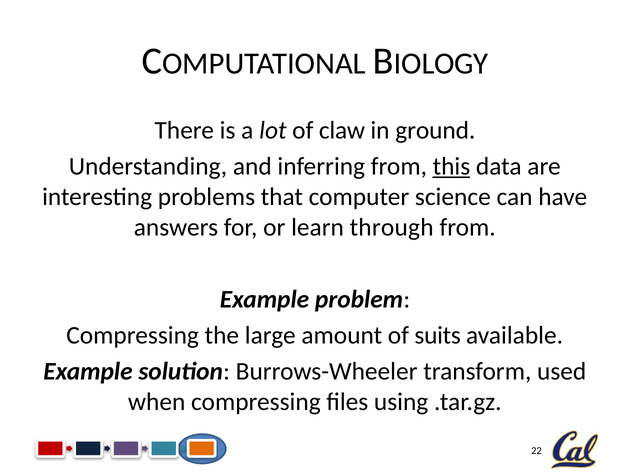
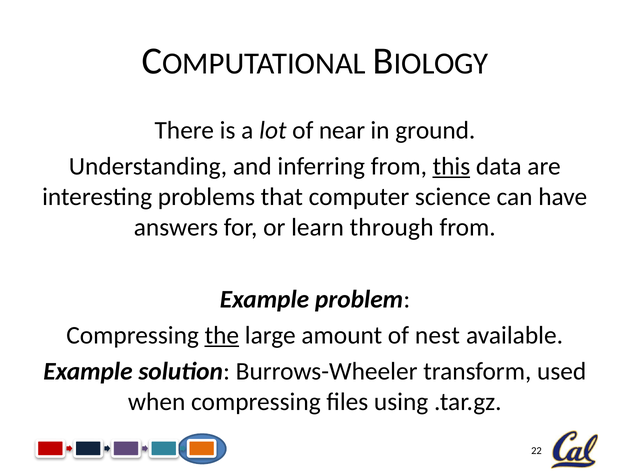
claw: claw -> near
the underline: none -> present
suits: suits -> nest
